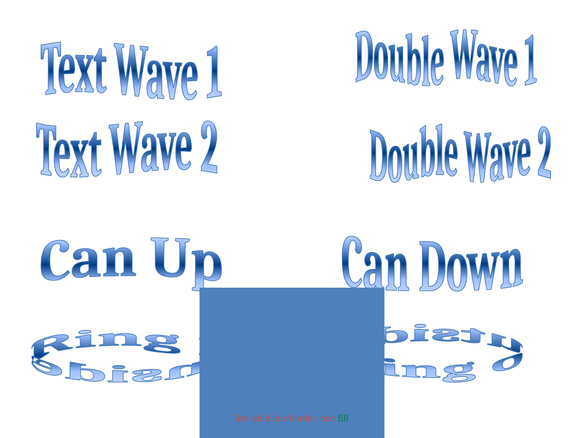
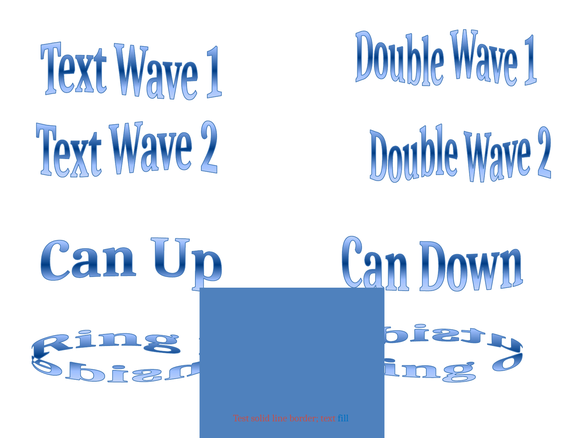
fill colour: green -> blue
